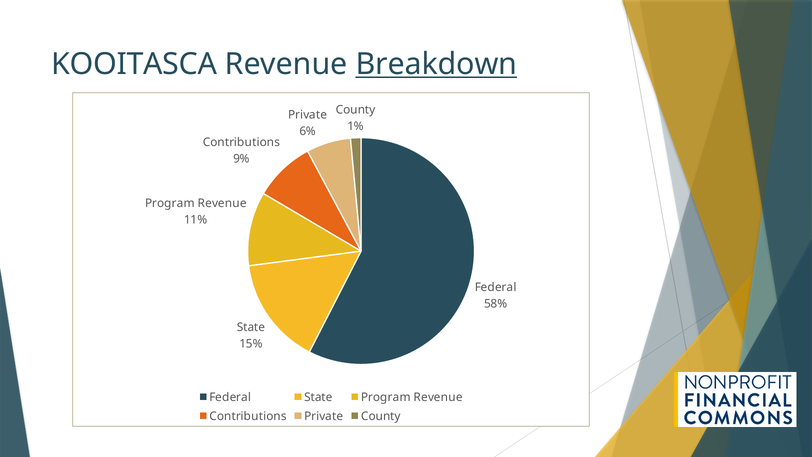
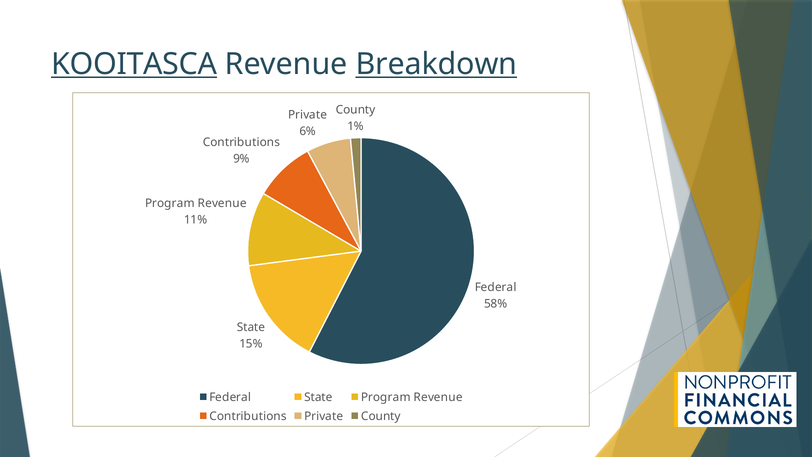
KOOITASCA underline: none -> present
